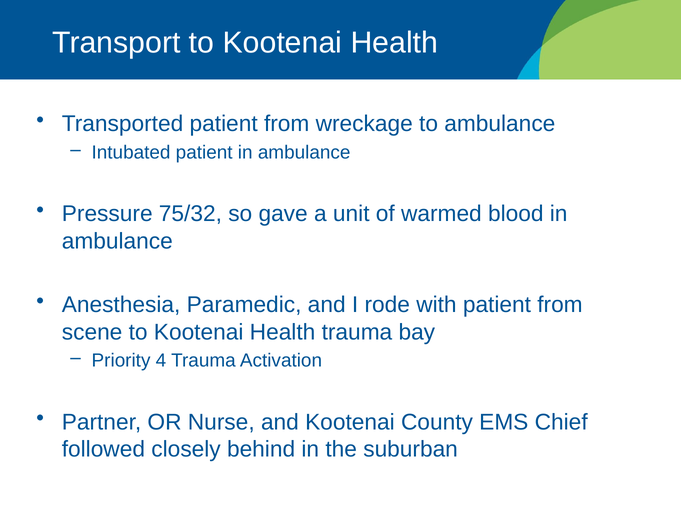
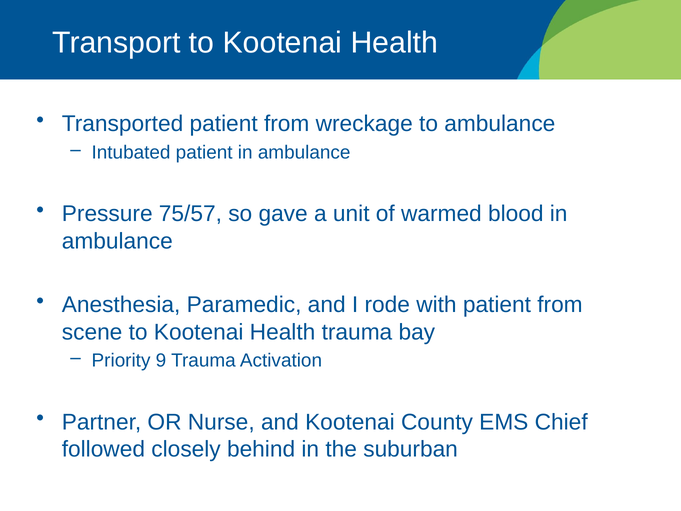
75/32: 75/32 -> 75/57
4: 4 -> 9
